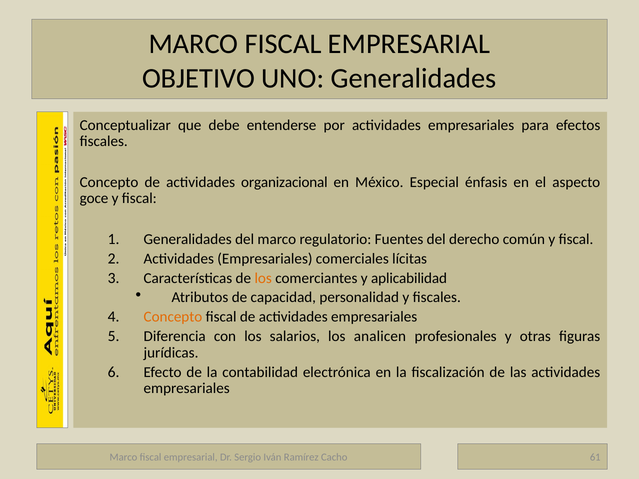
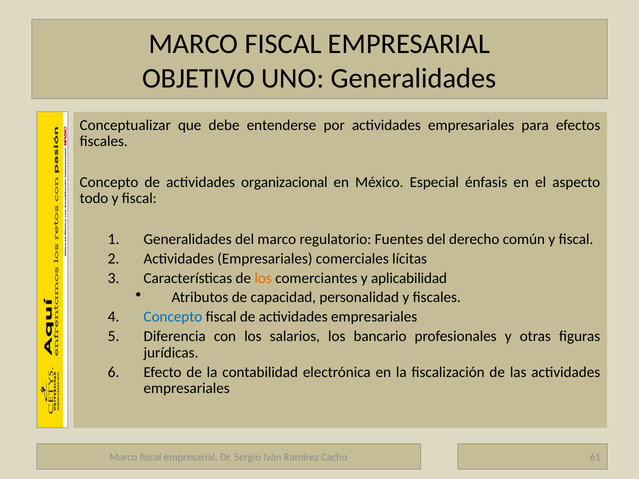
goce: goce -> todo
Concepto at (173, 317) colour: orange -> blue
analicen: analicen -> bancario
